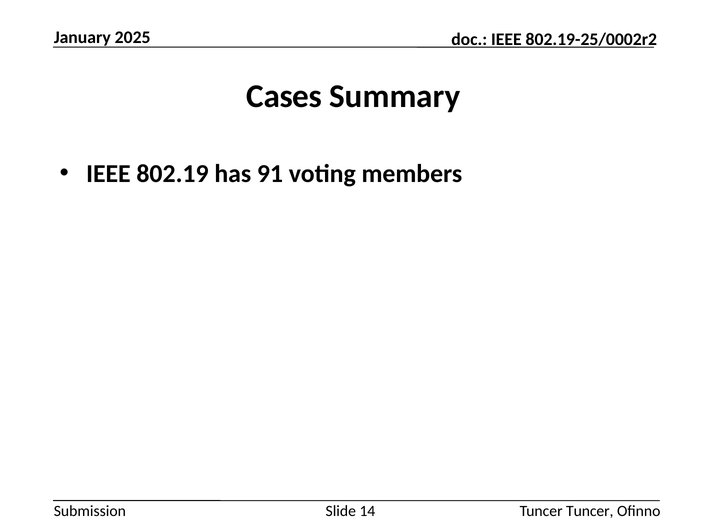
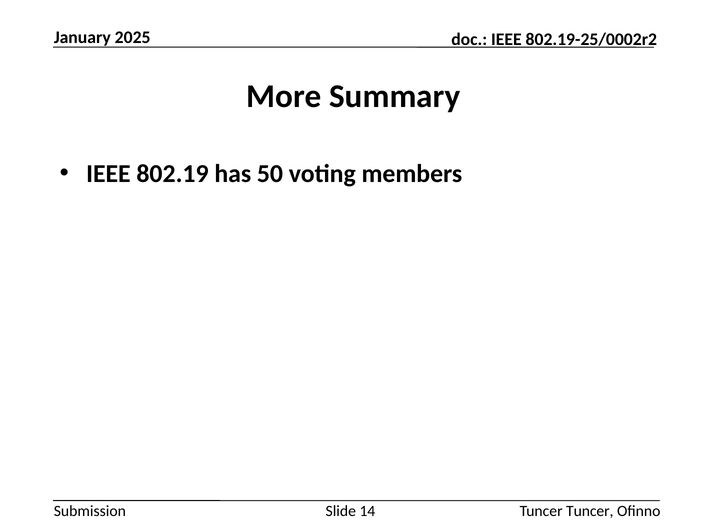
Cases: Cases -> More
91: 91 -> 50
